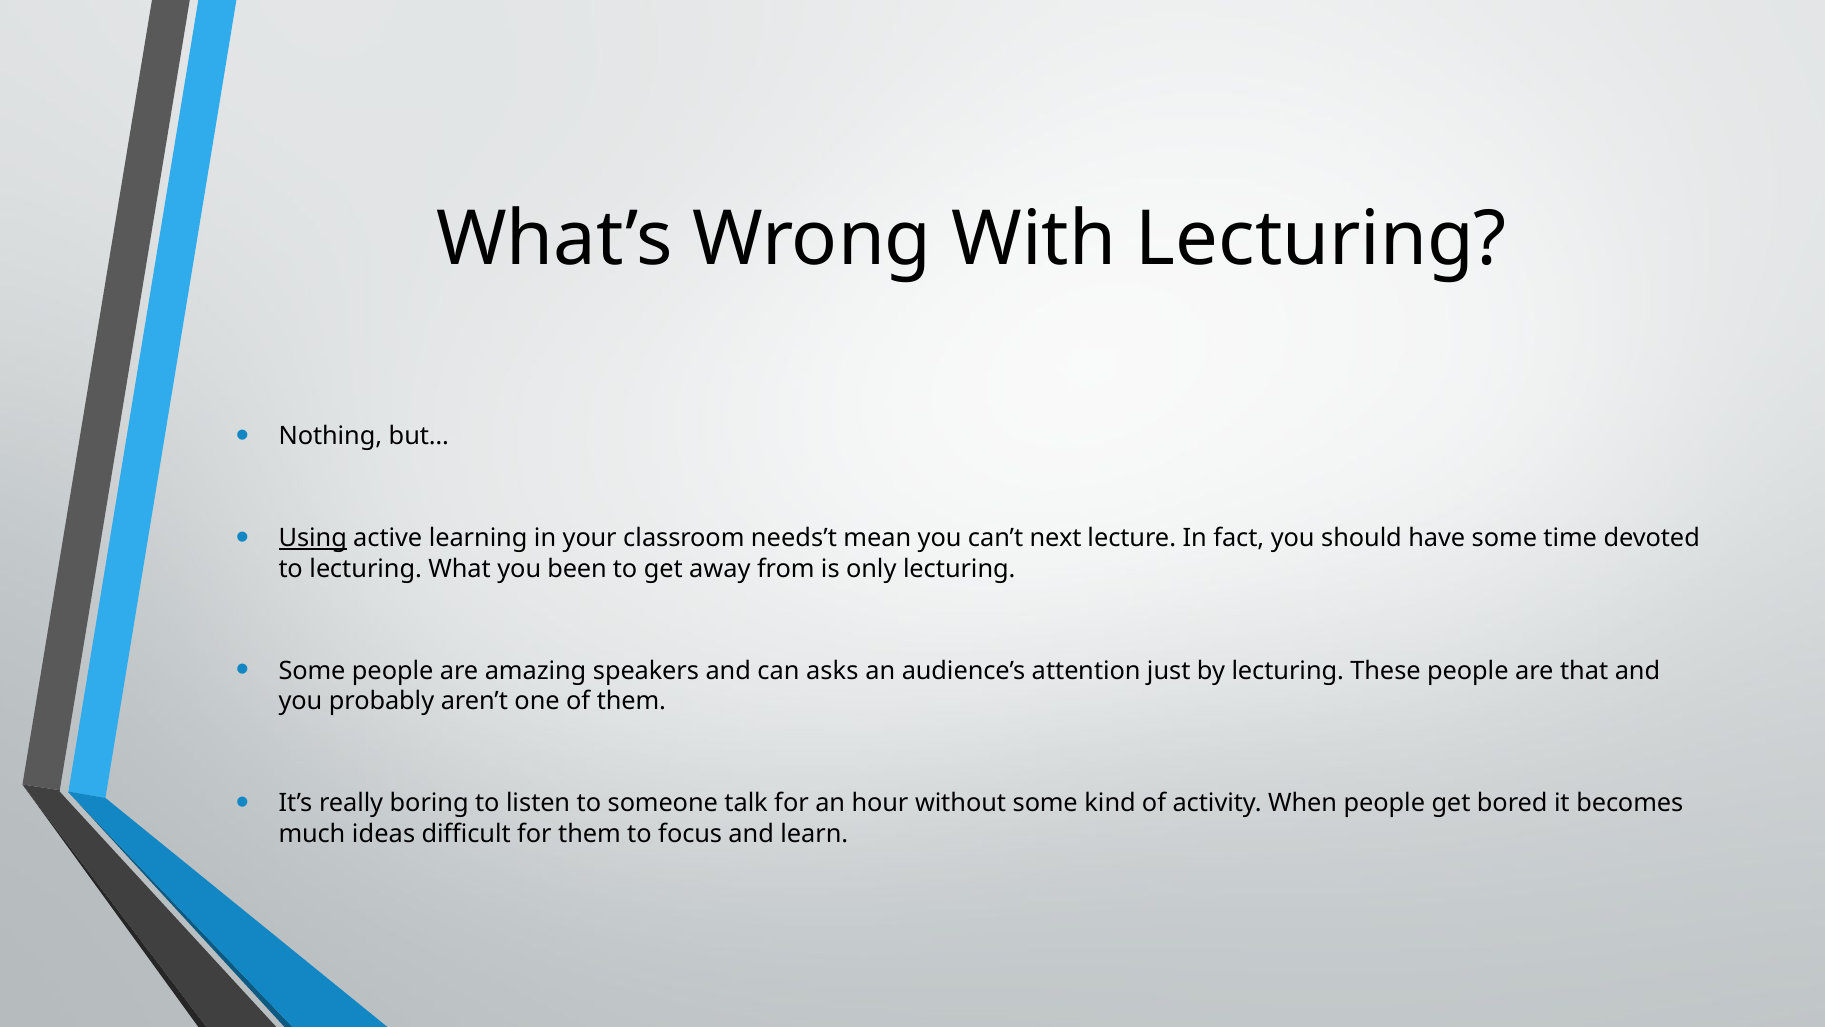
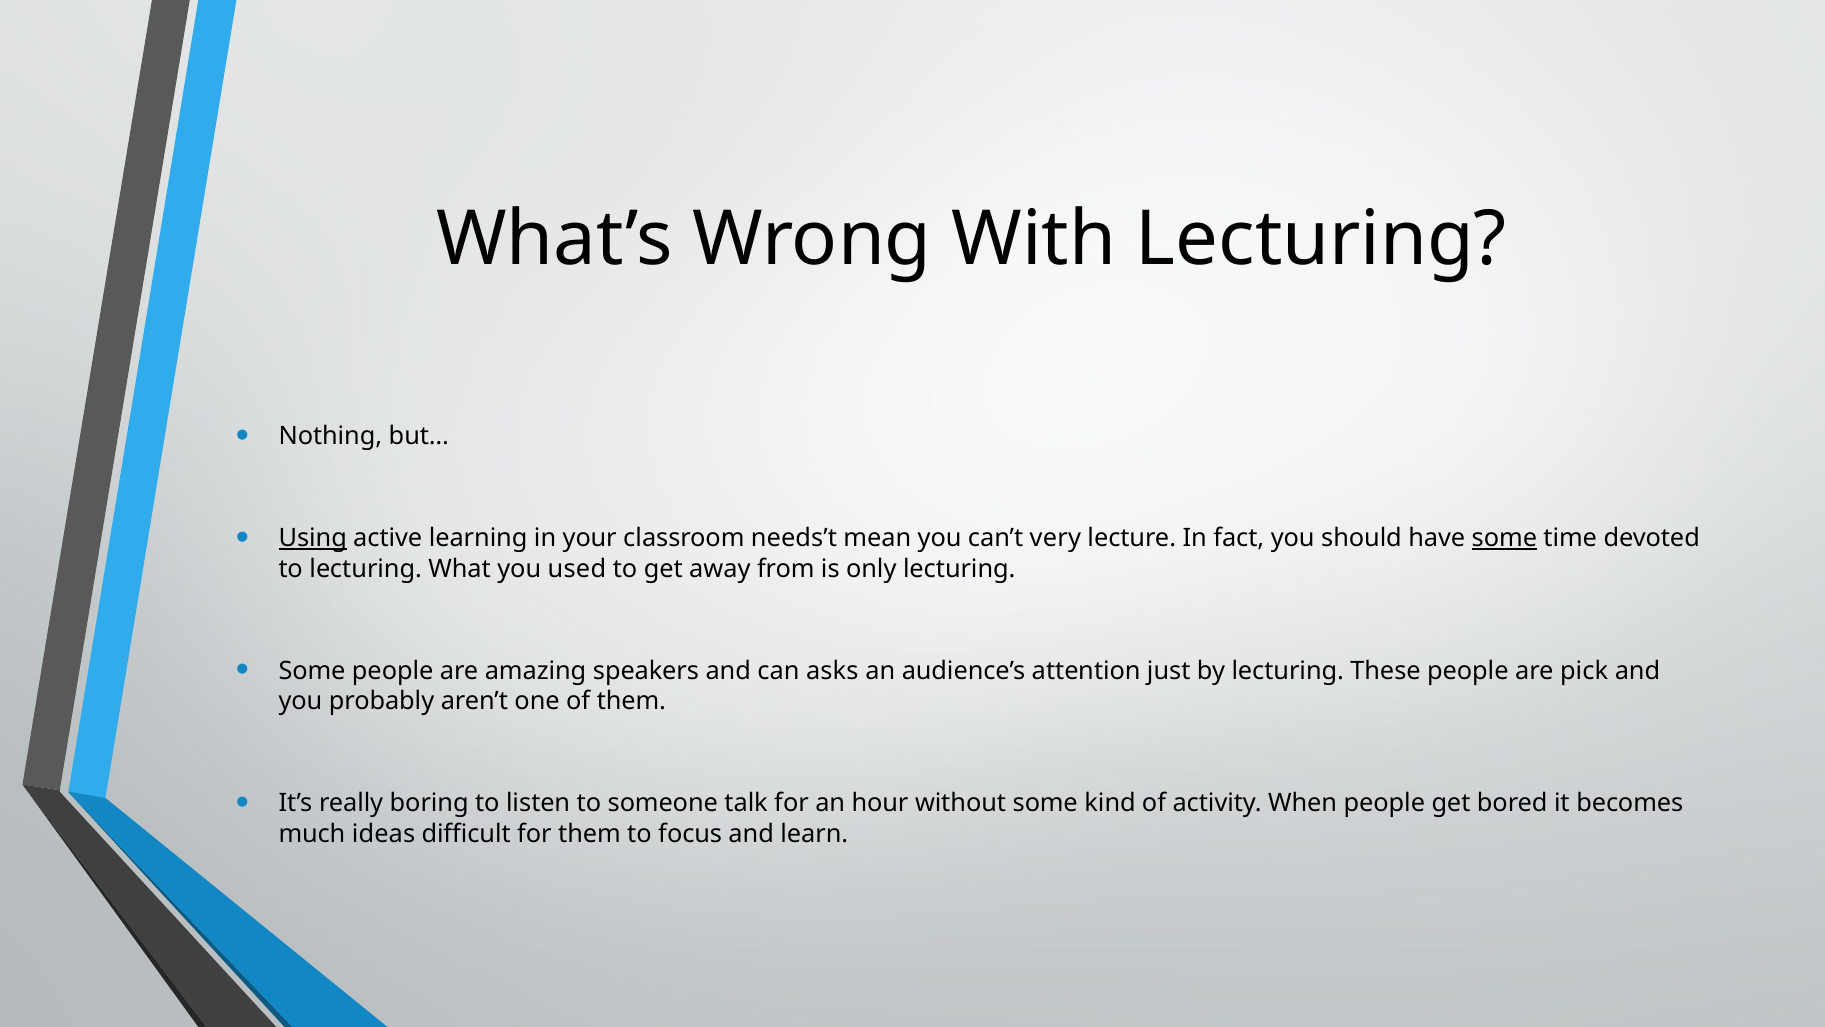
next: next -> very
some at (1504, 538) underline: none -> present
been: been -> used
that: that -> pick
